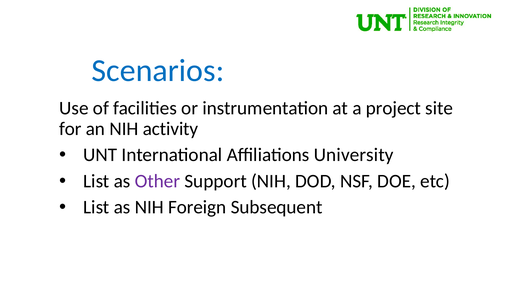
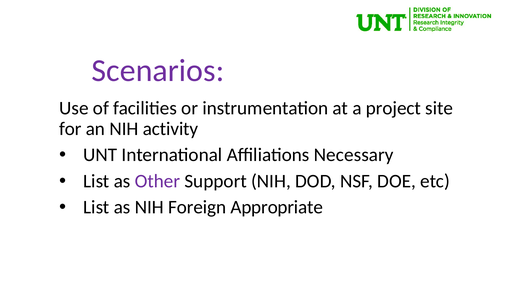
Scenarios colour: blue -> purple
University: University -> Necessary
Subsequent: Subsequent -> Appropriate
